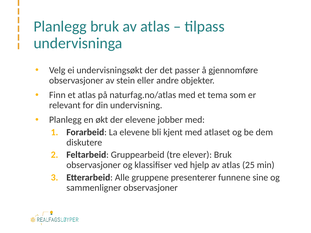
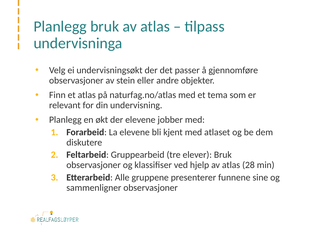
25: 25 -> 28
